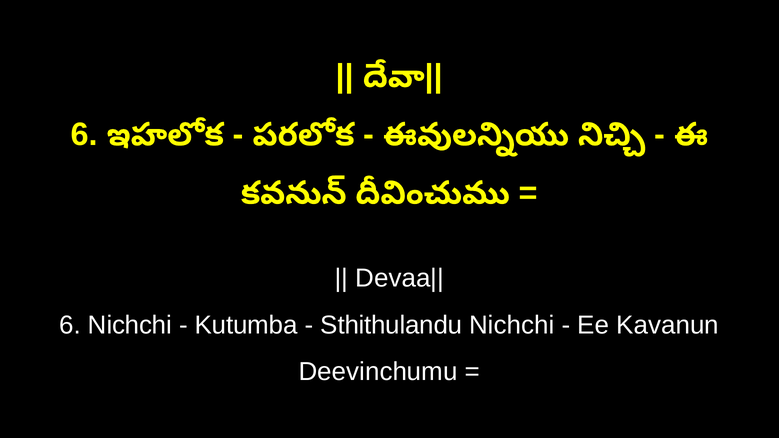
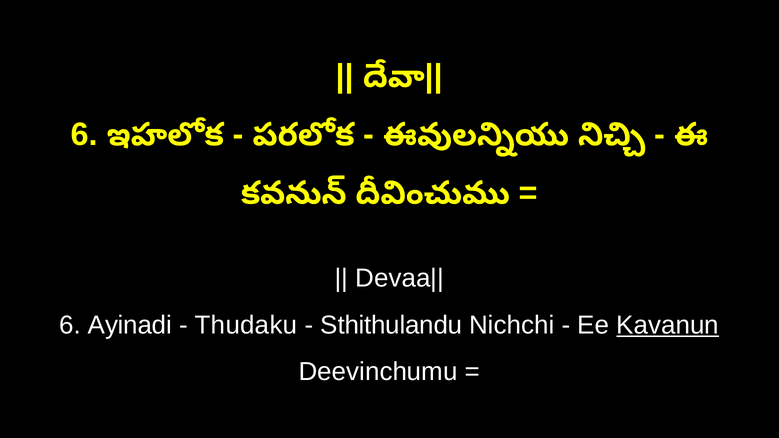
6 Nichchi: Nichchi -> Ayinadi
Kutumba: Kutumba -> Thudaku
Kavanun underline: none -> present
